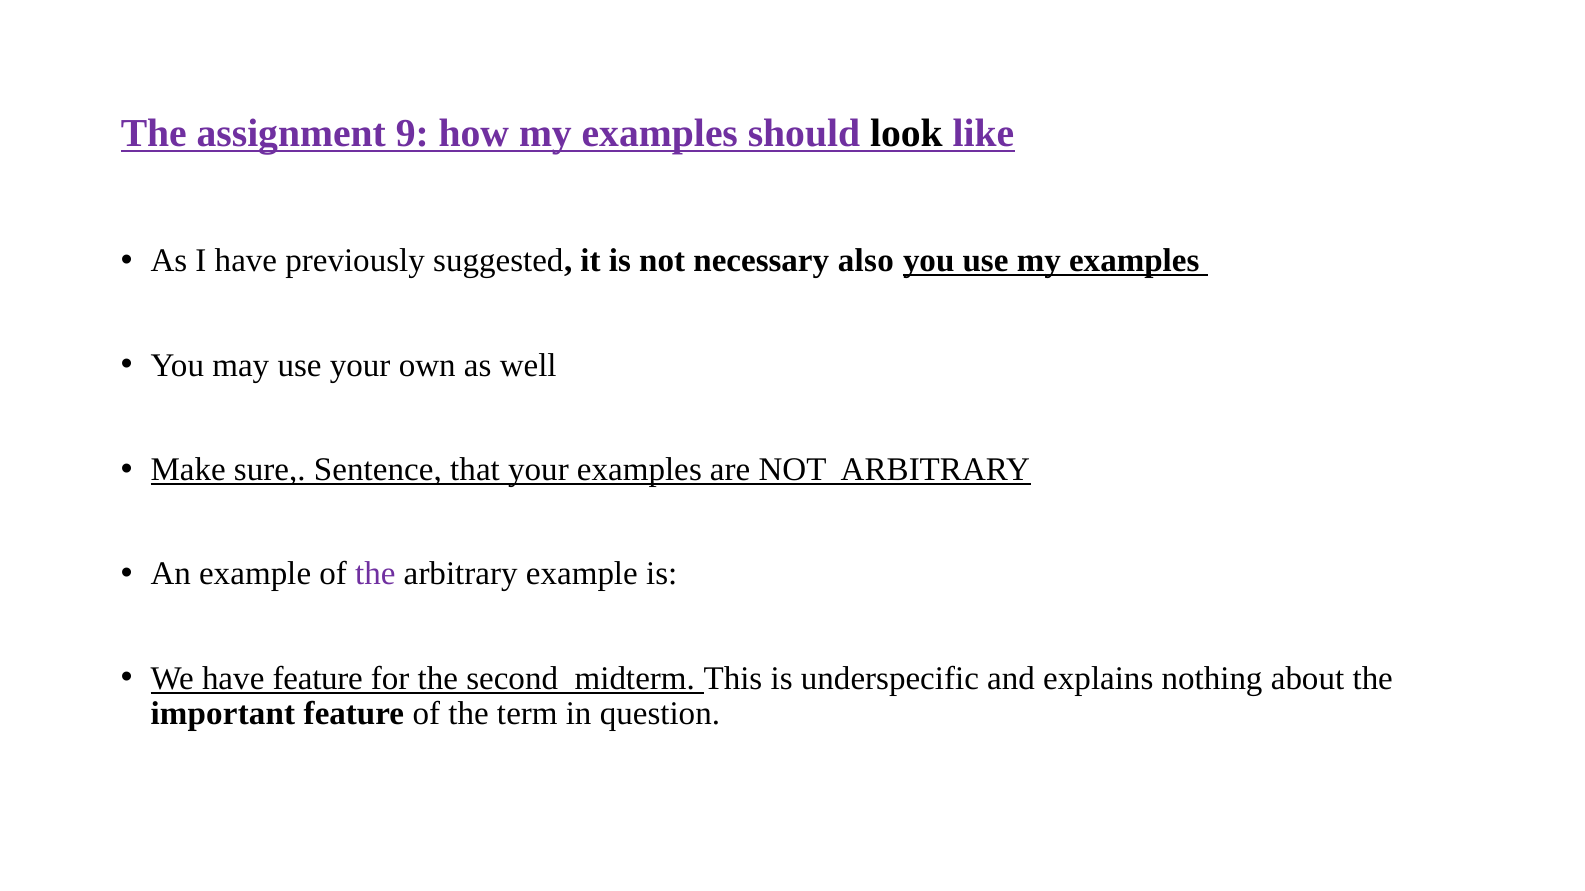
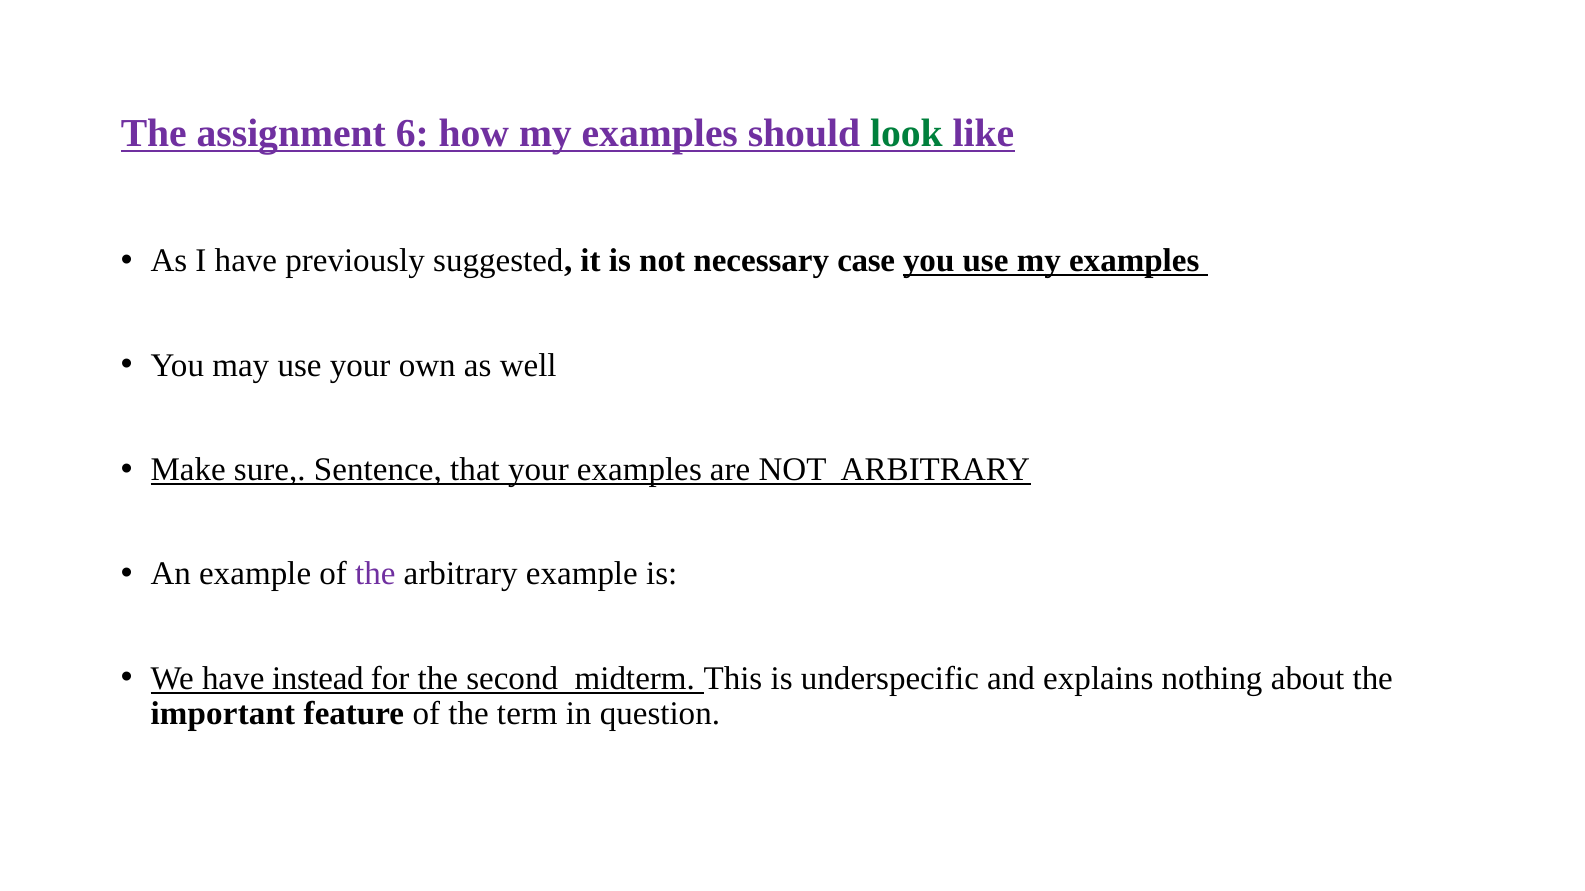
9: 9 -> 6
look colour: black -> green
also: also -> case
have feature: feature -> instead
